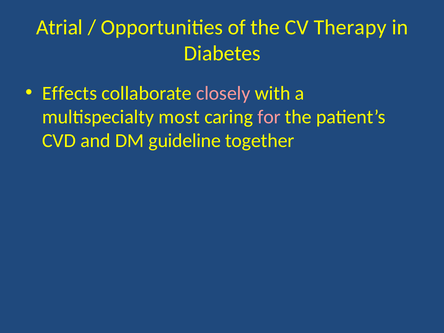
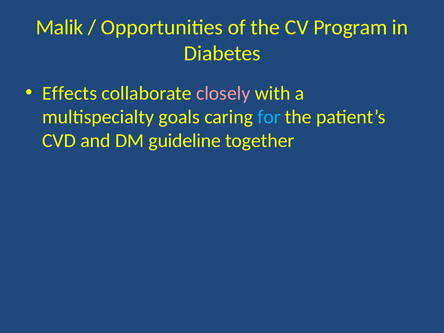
Atrial: Atrial -> Malik
Therapy: Therapy -> Program
most: most -> goals
for colour: pink -> light blue
